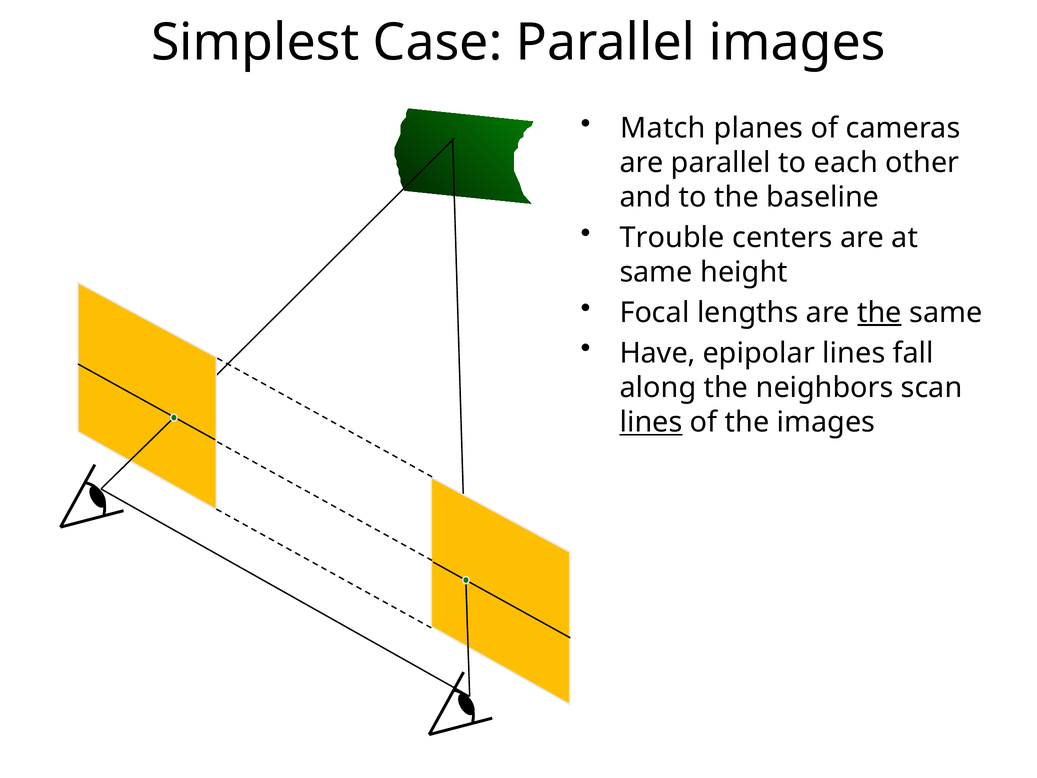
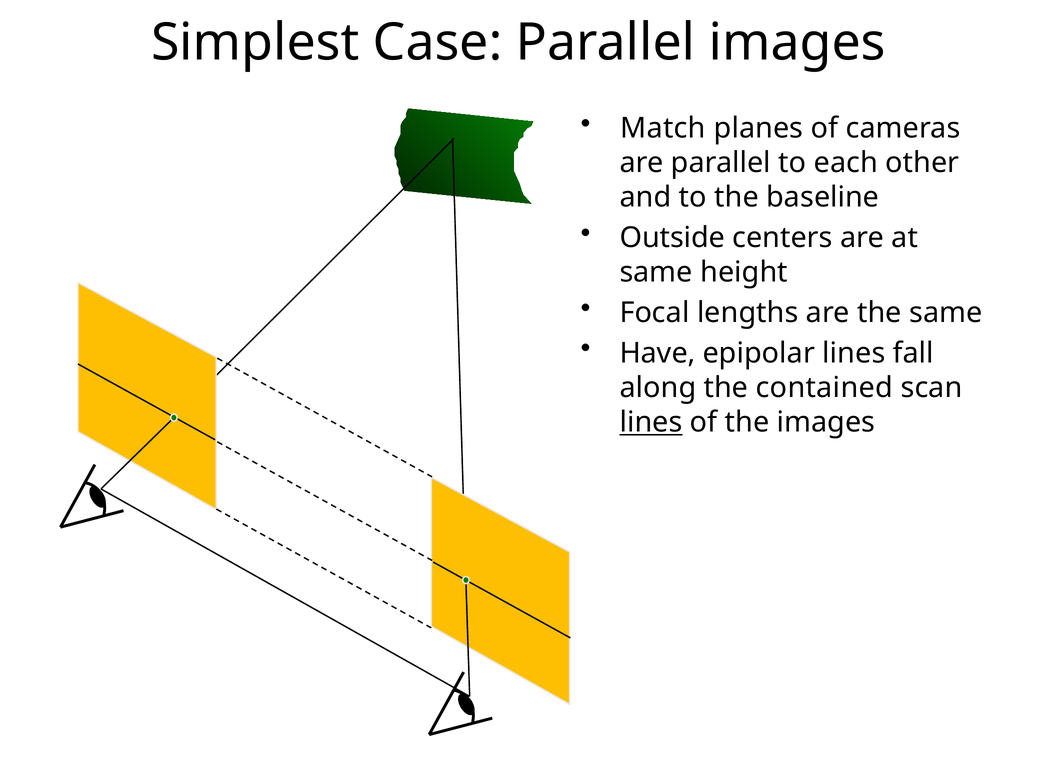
Trouble: Trouble -> Outside
the at (880, 313) underline: present -> none
neighbors: neighbors -> contained
